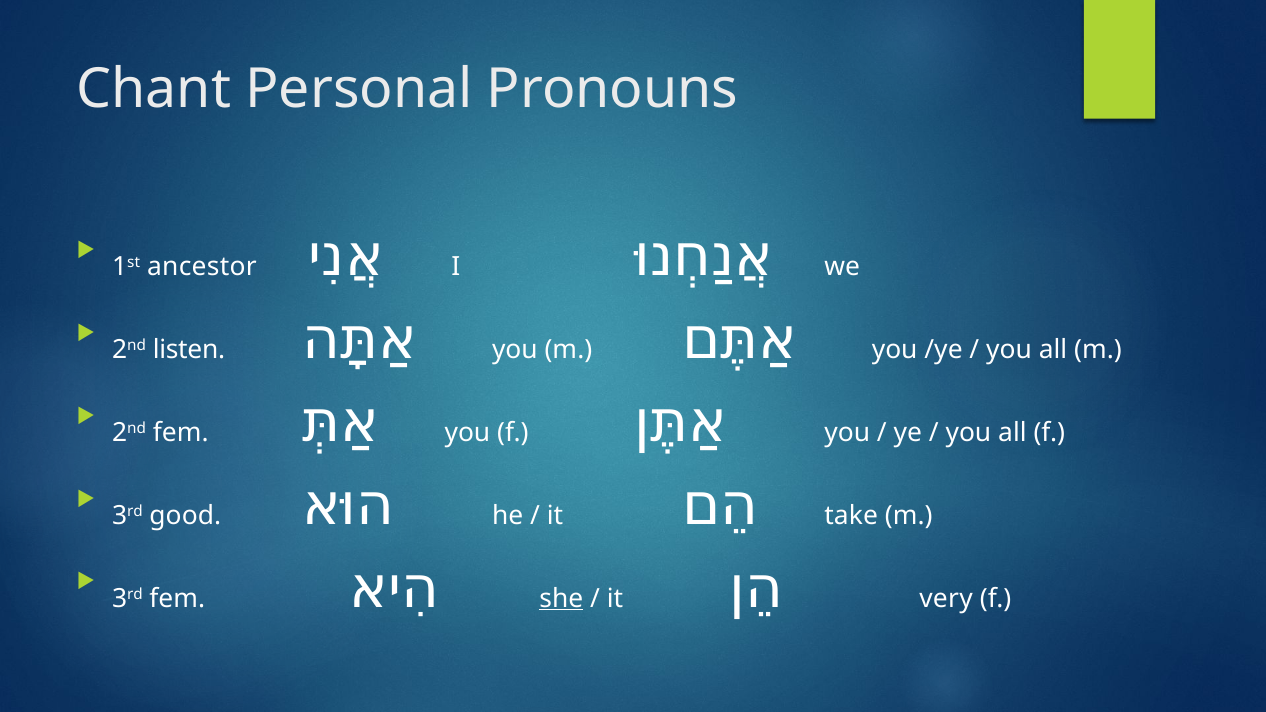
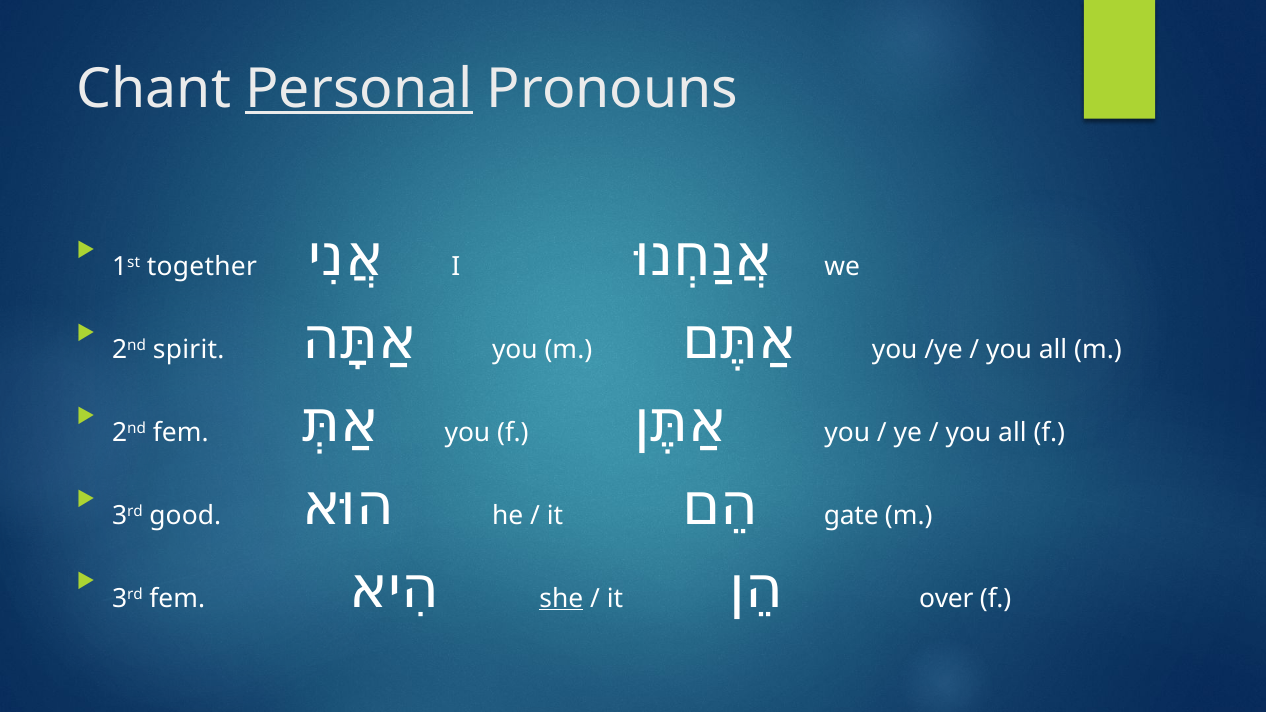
Personal underline: none -> present
ancestor: ancestor -> together
listen: listen -> spirit
take: take -> gate
very: very -> over
